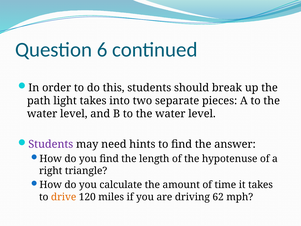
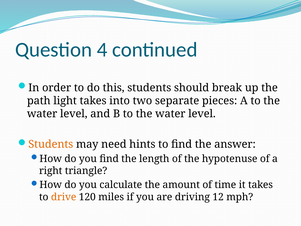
6: 6 -> 4
Students at (51, 144) colour: purple -> orange
62: 62 -> 12
